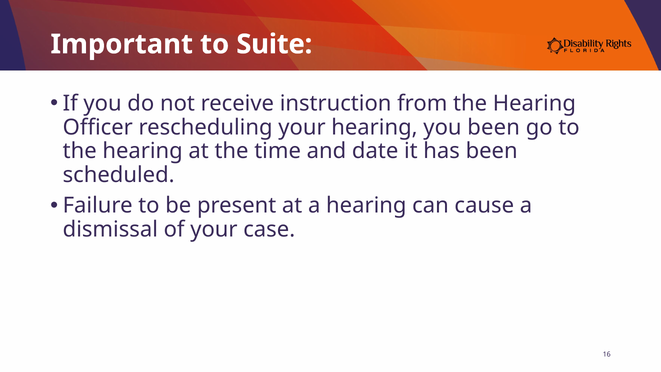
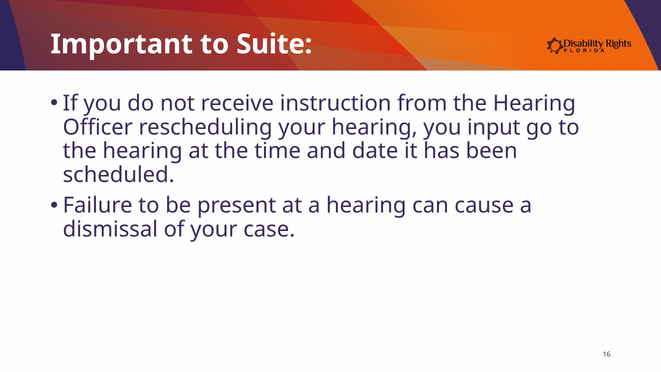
you been: been -> input
